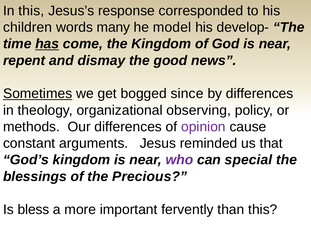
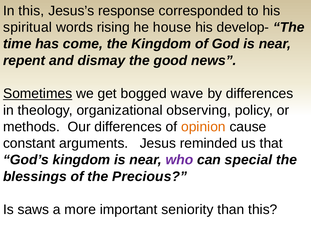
children: children -> spiritual
many: many -> rising
model: model -> house
has underline: present -> none
since: since -> wave
opinion colour: purple -> orange
bless: bless -> saws
fervently: fervently -> seniority
